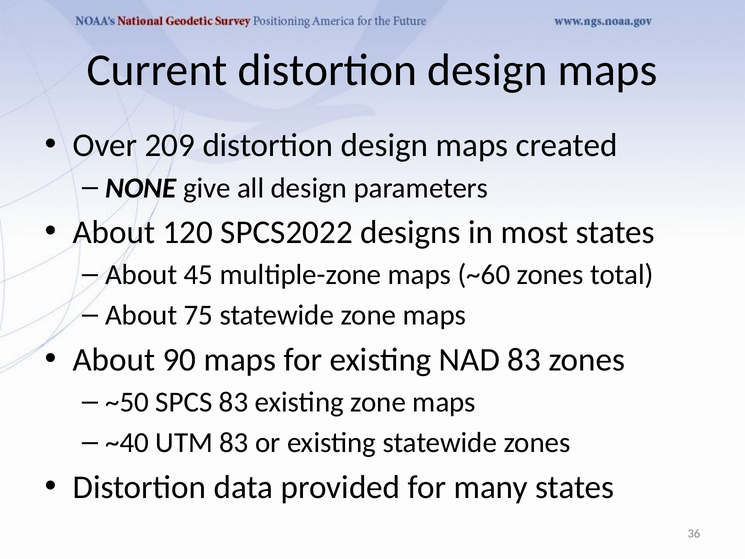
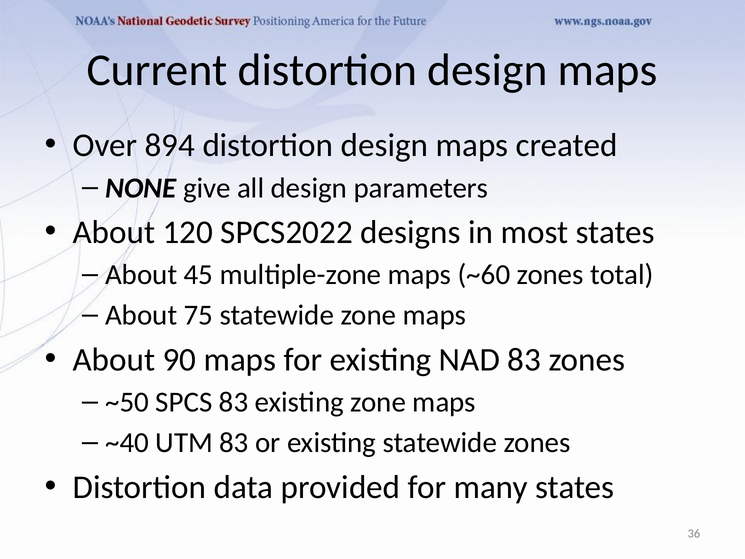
209: 209 -> 894
